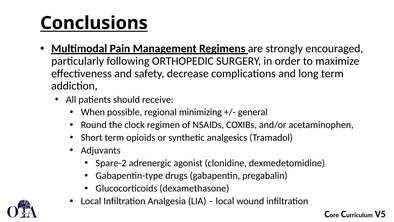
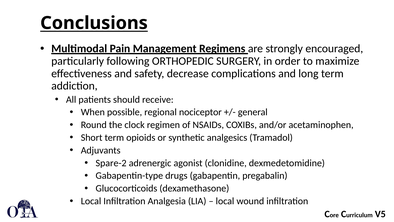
minimizing: minimizing -> nociceptor
